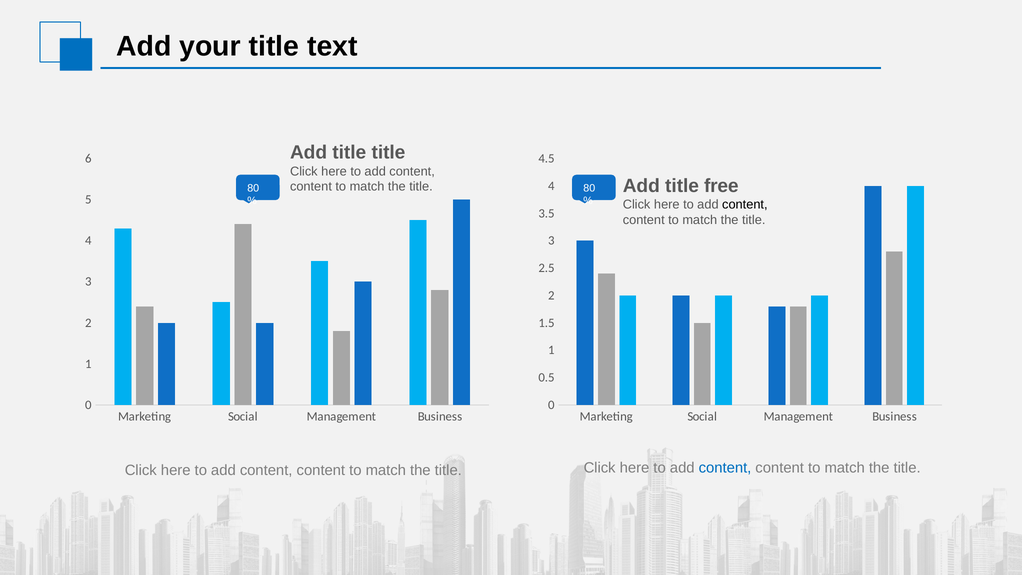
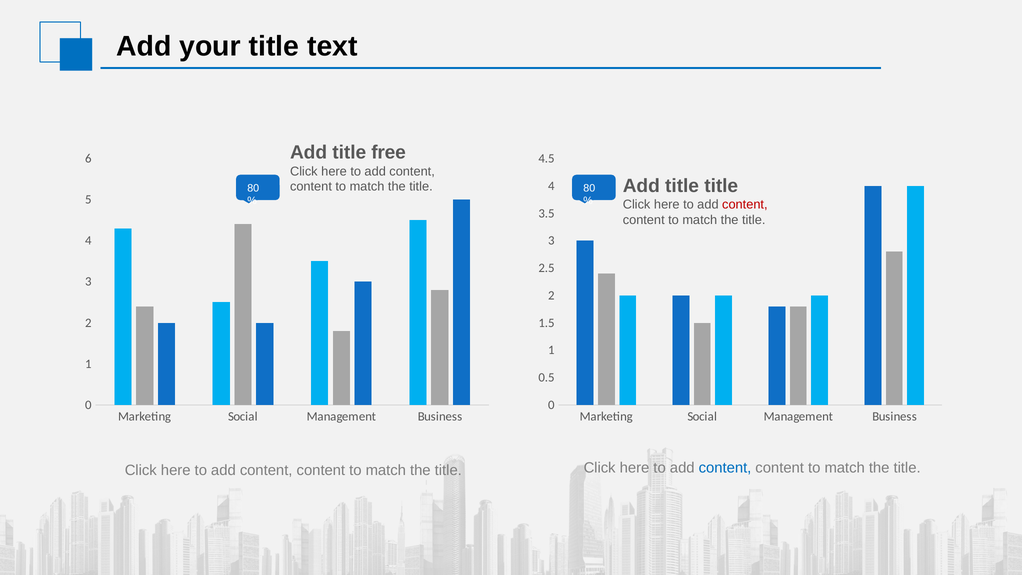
title title: title -> free
title free: free -> title
content at (745, 205) colour: black -> red
